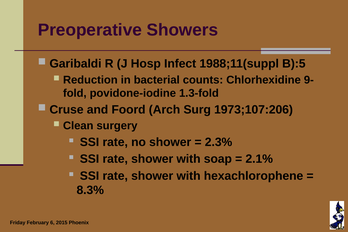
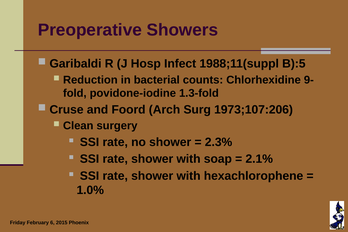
8.3%: 8.3% -> 1.0%
